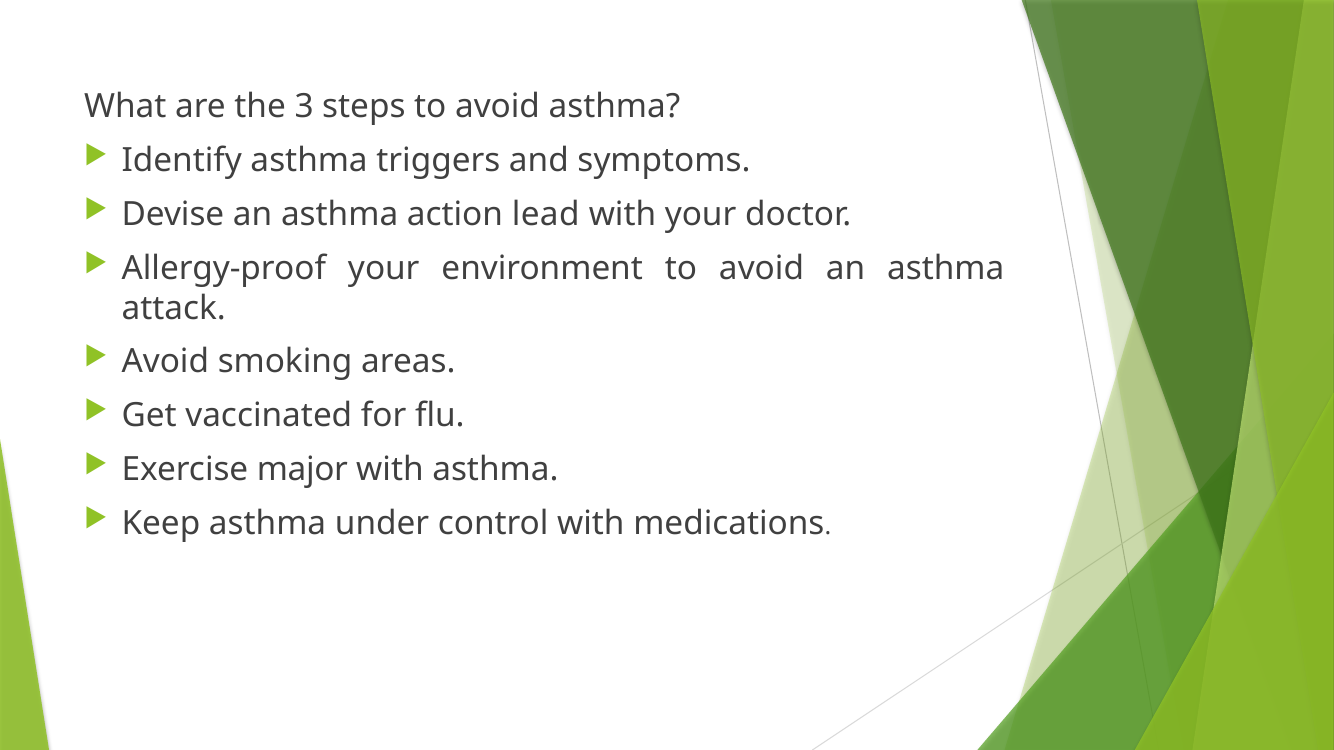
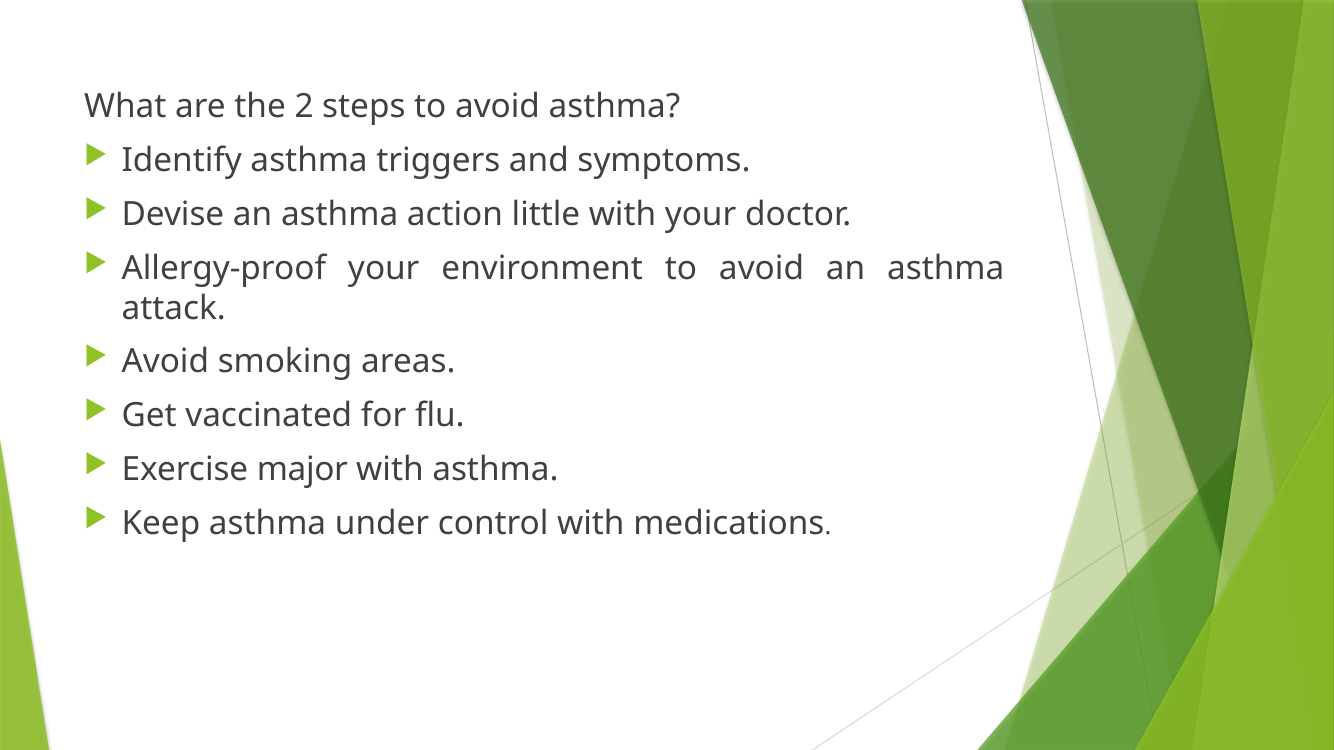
3: 3 -> 2
lead: lead -> little
